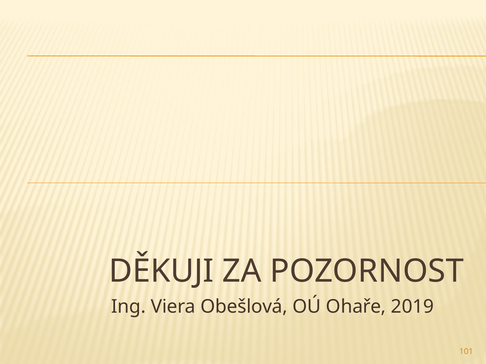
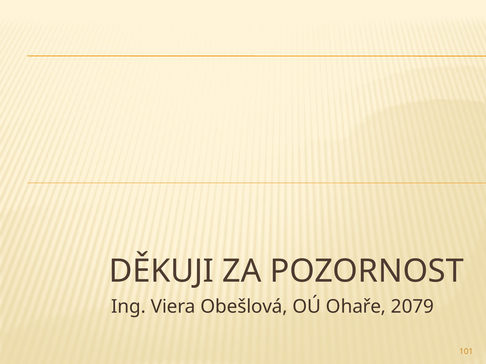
2019: 2019 -> 2079
